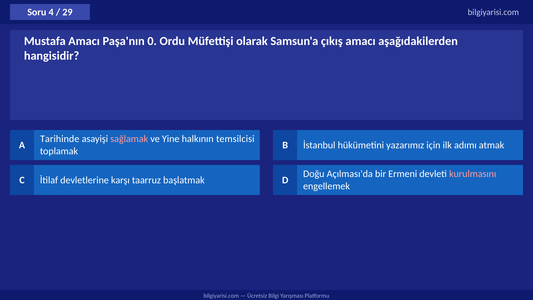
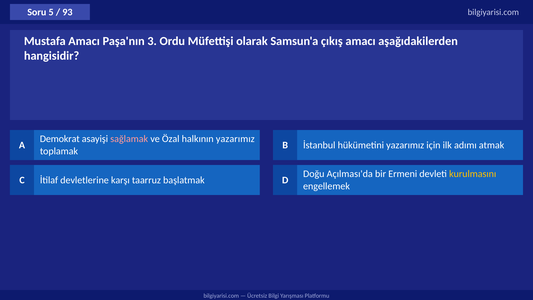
4: 4 -> 5
29: 29 -> 93
0: 0 -> 3
Tarihinde: Tarihinde -> Demokrat
Yine: Yine -> Özal
halkının temsilcisi: temsilcisi -> yazarımız
kurulmasını colour: pink -> yellow
